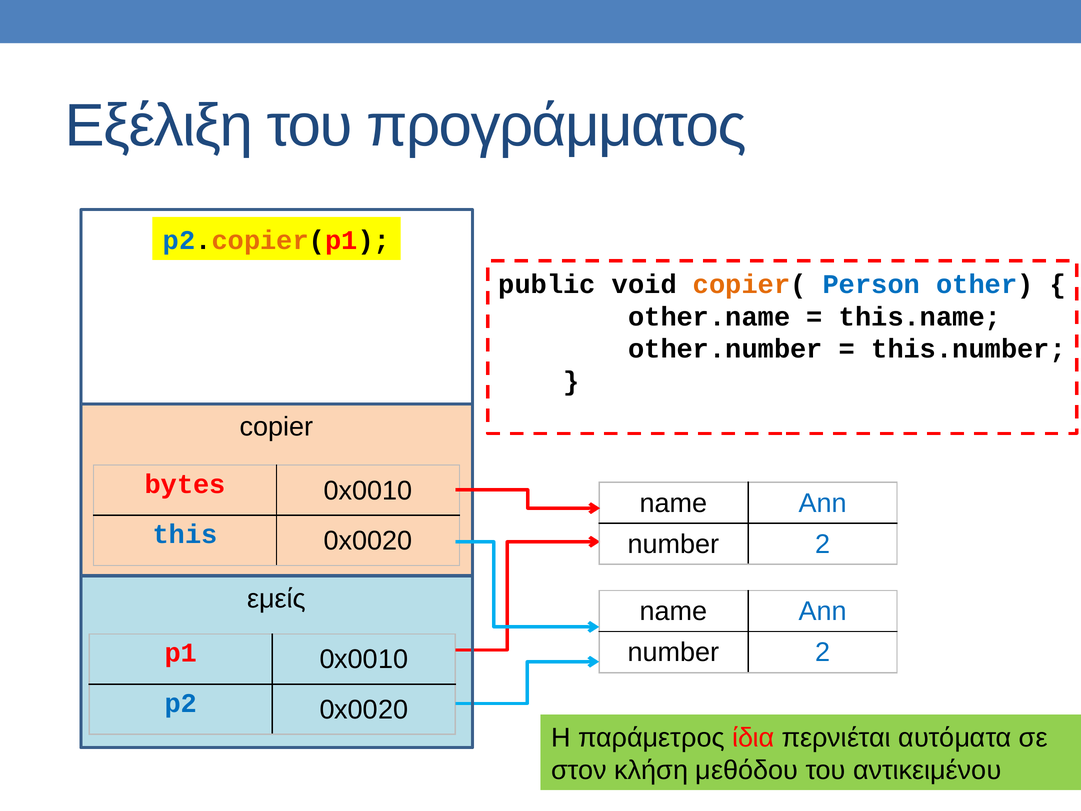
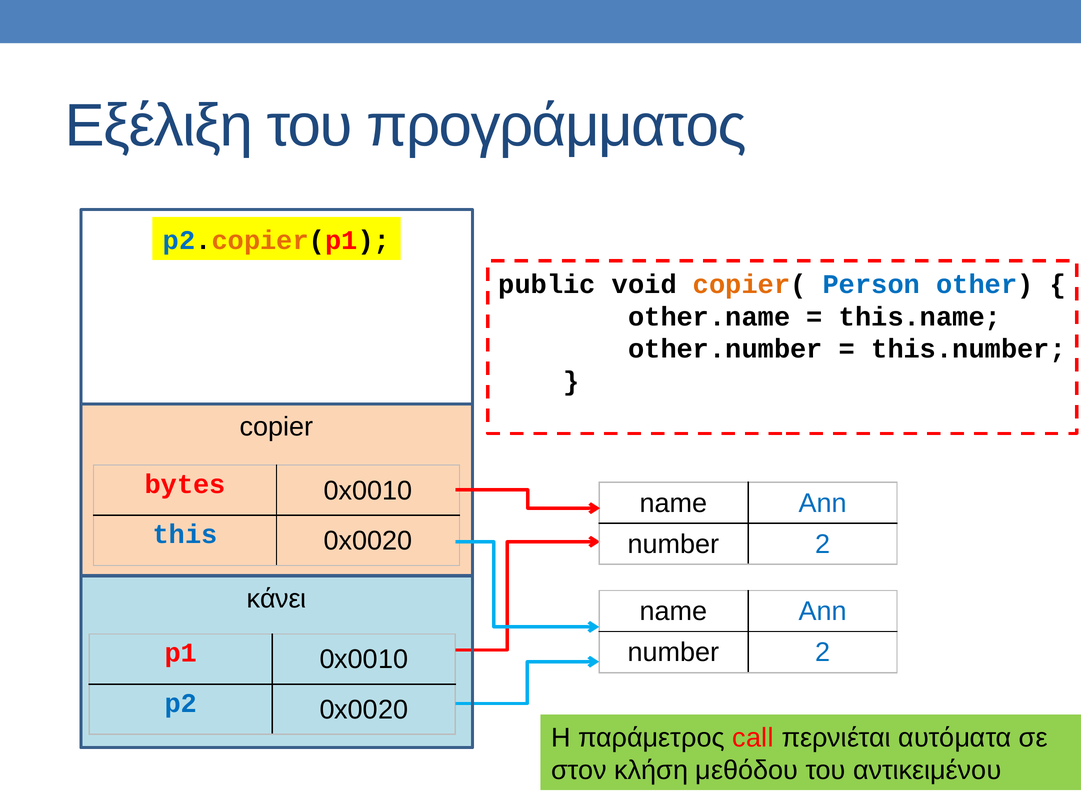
εμείς: εμείς -> κάνει
ίδια: ίδια -> call
